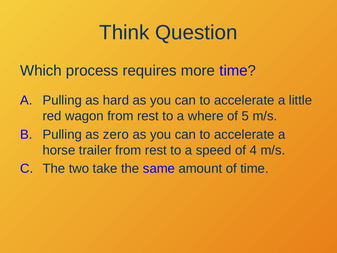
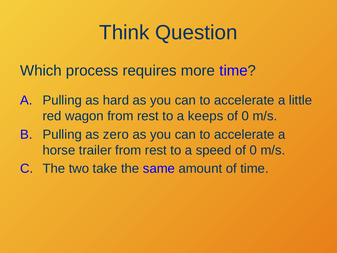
where: where -> keeps
5 at (245, 116): 5 -> 0
speed of 4: 4 -> 0
